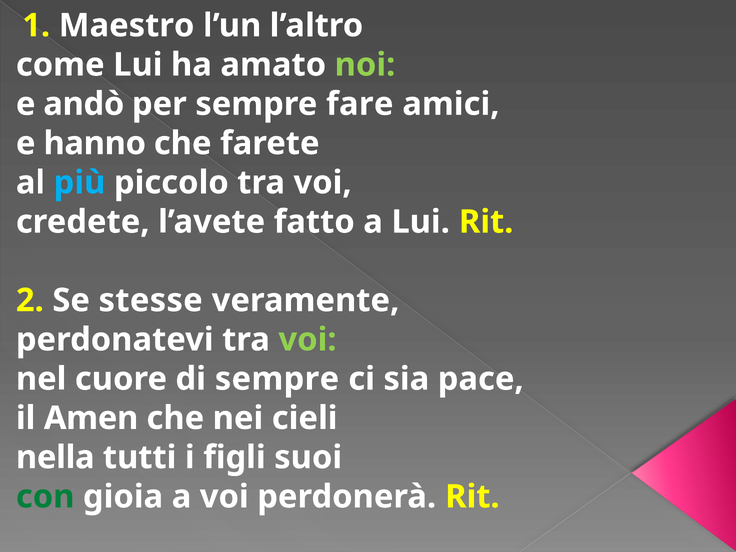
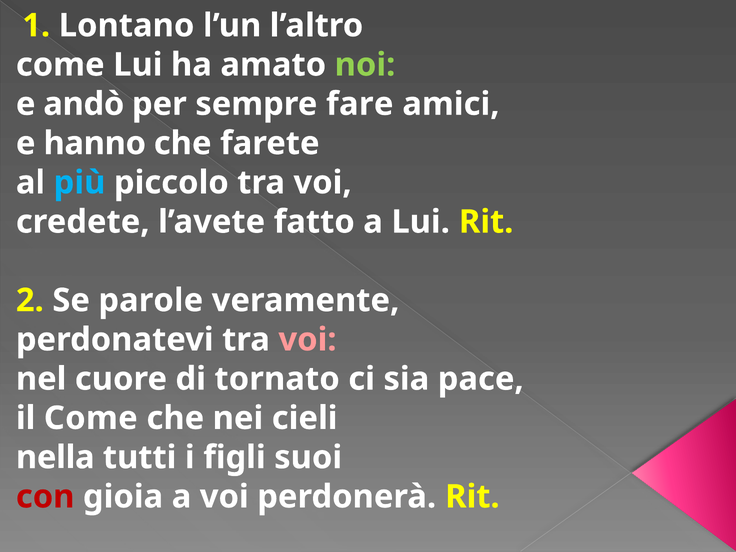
Maestro: Maestro -> Lontano
stesse: stesse -> parole
voi at (308, 340) colour: light green -> pink
di sempre: sempre -> tornato
il Amen: Amen -> Come
con colour: green -> red
